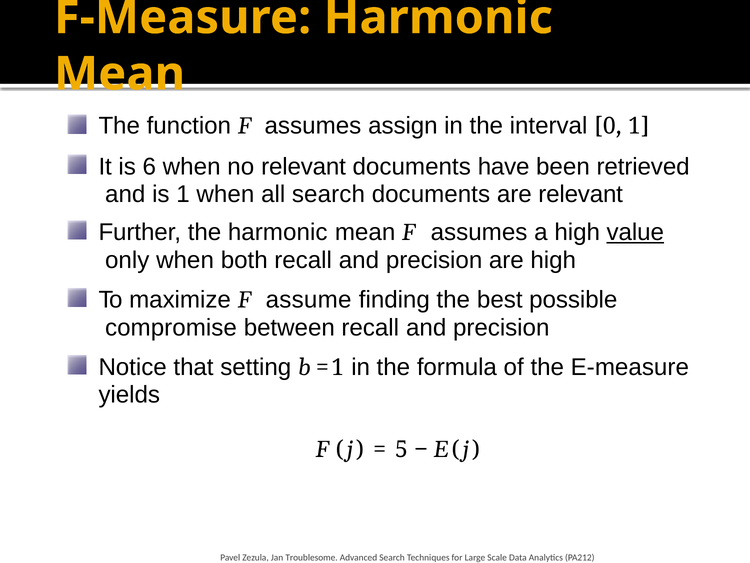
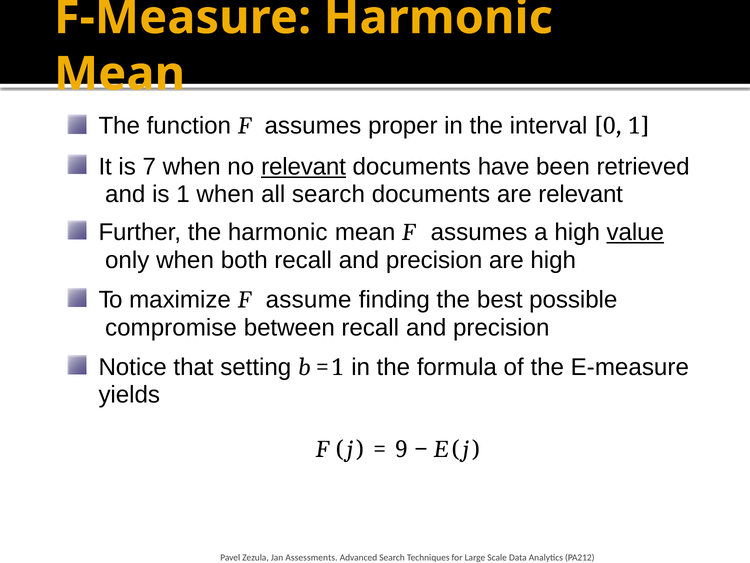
assign: assign -> proper
6: 6 -> 7
relevant at (304, 167) underline: none -> present
5: 5 -> 9
Troublesome: Troublesome -> Assessments
